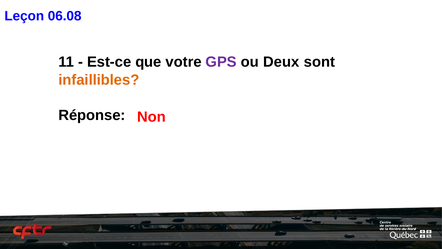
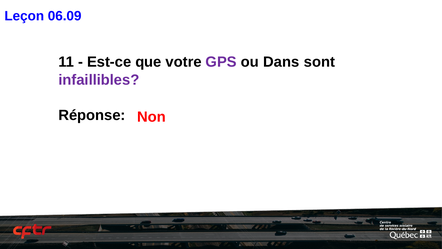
06.08: 06.08 -> 06.09
Deux: Deux -> Dans
infaillibles colour: orange -> purple
